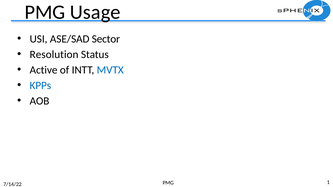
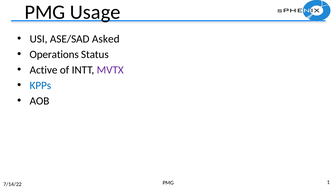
Sector: Sector -> Asked
Resolution: Resolution -> Operations
MVTX colour: blue -> purple
